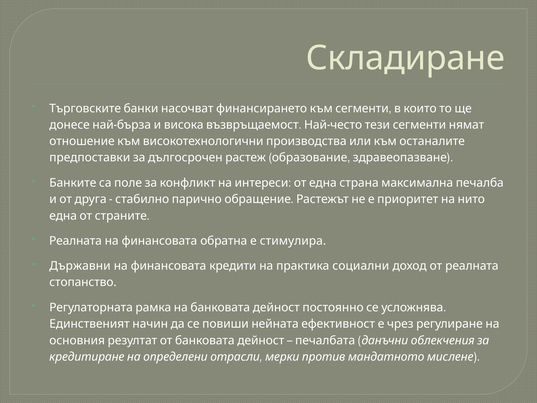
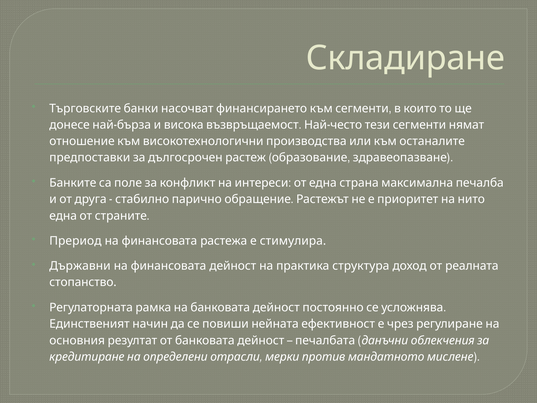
Реалната at (76, 241): Реалната -> Прериод
обратна: обратна -> растежа
кредити: кредити -> дейност
социални: социални -> структура
